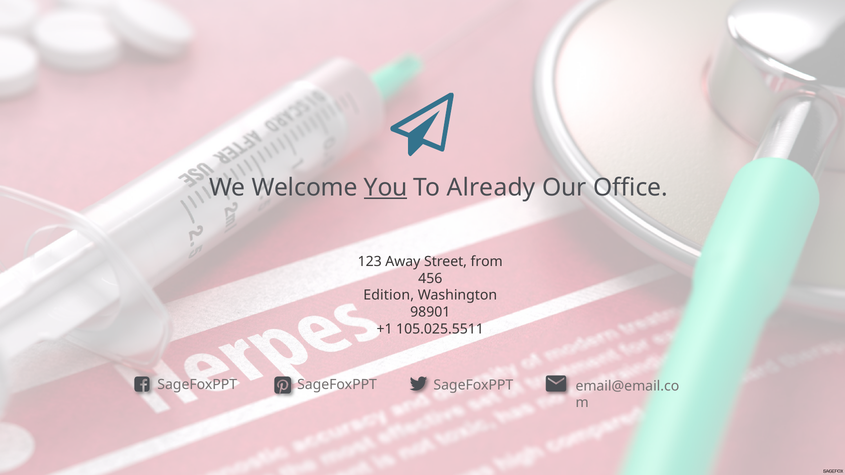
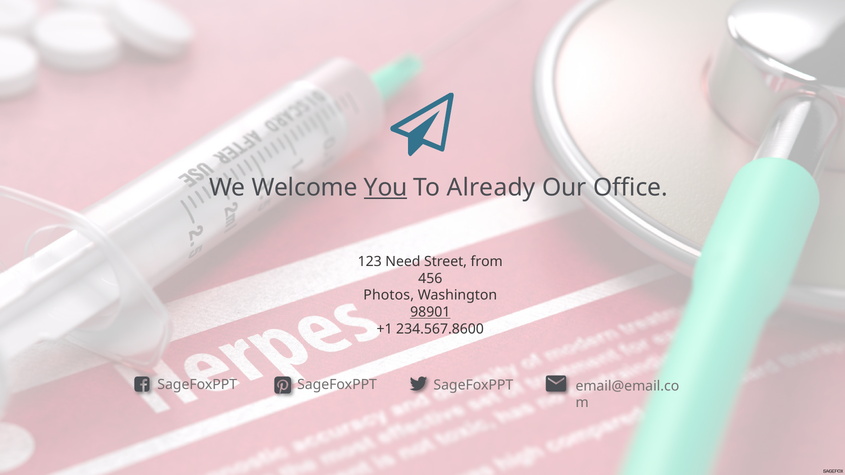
Away: Away -> Need
Edition: Edition -> Photos
98901 underline: none -> present
105.025.5511: 105.025.5511 -> 234.567.8600
